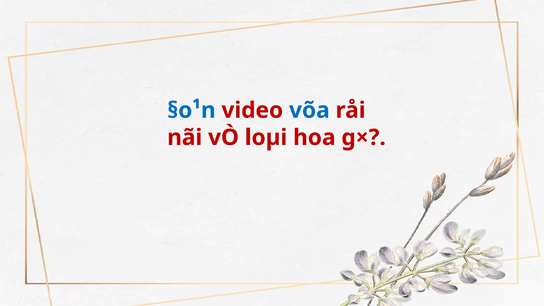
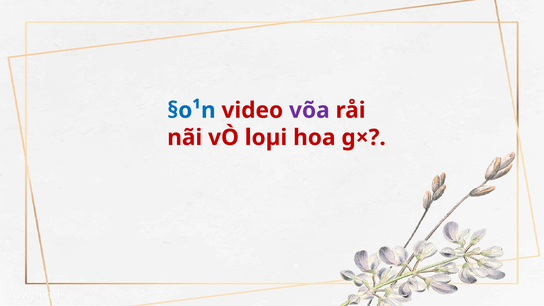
võa colour: blue -> purple
